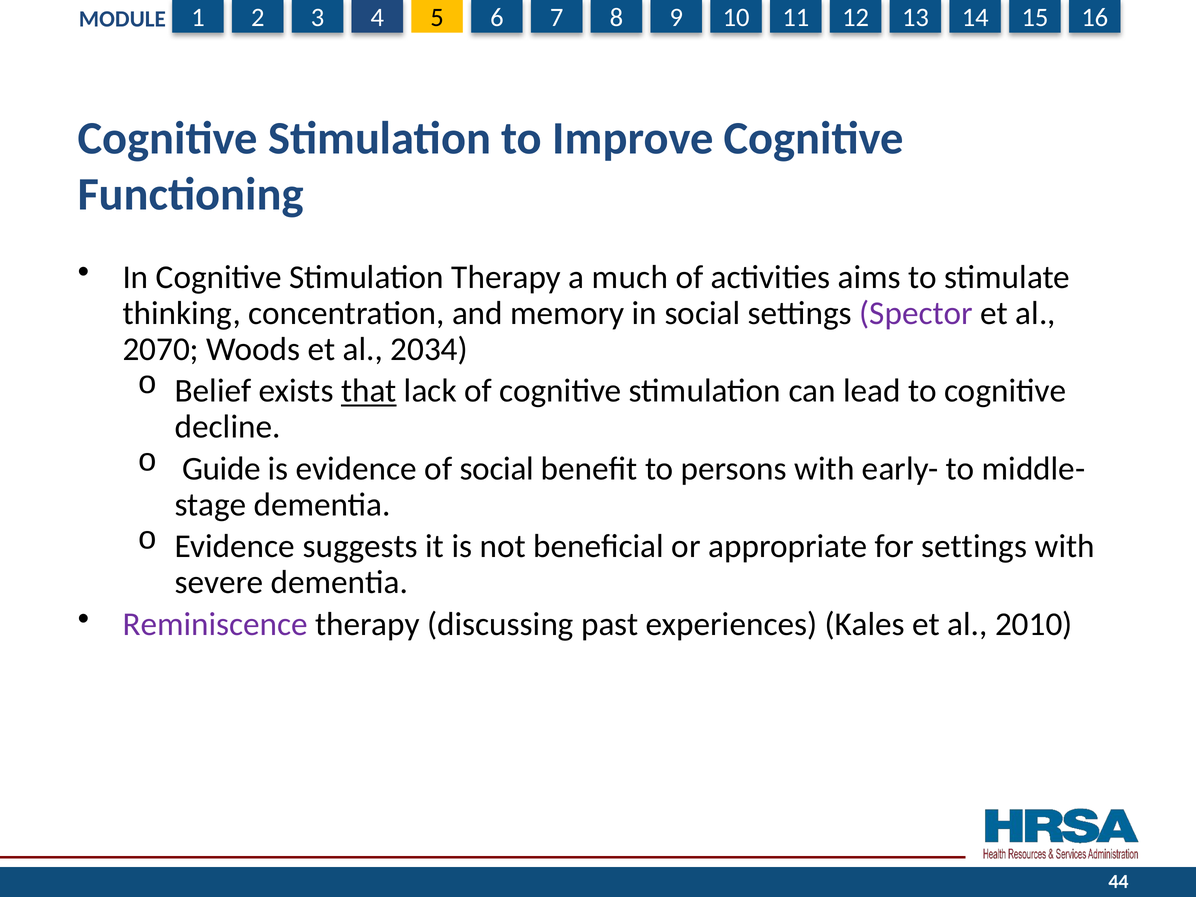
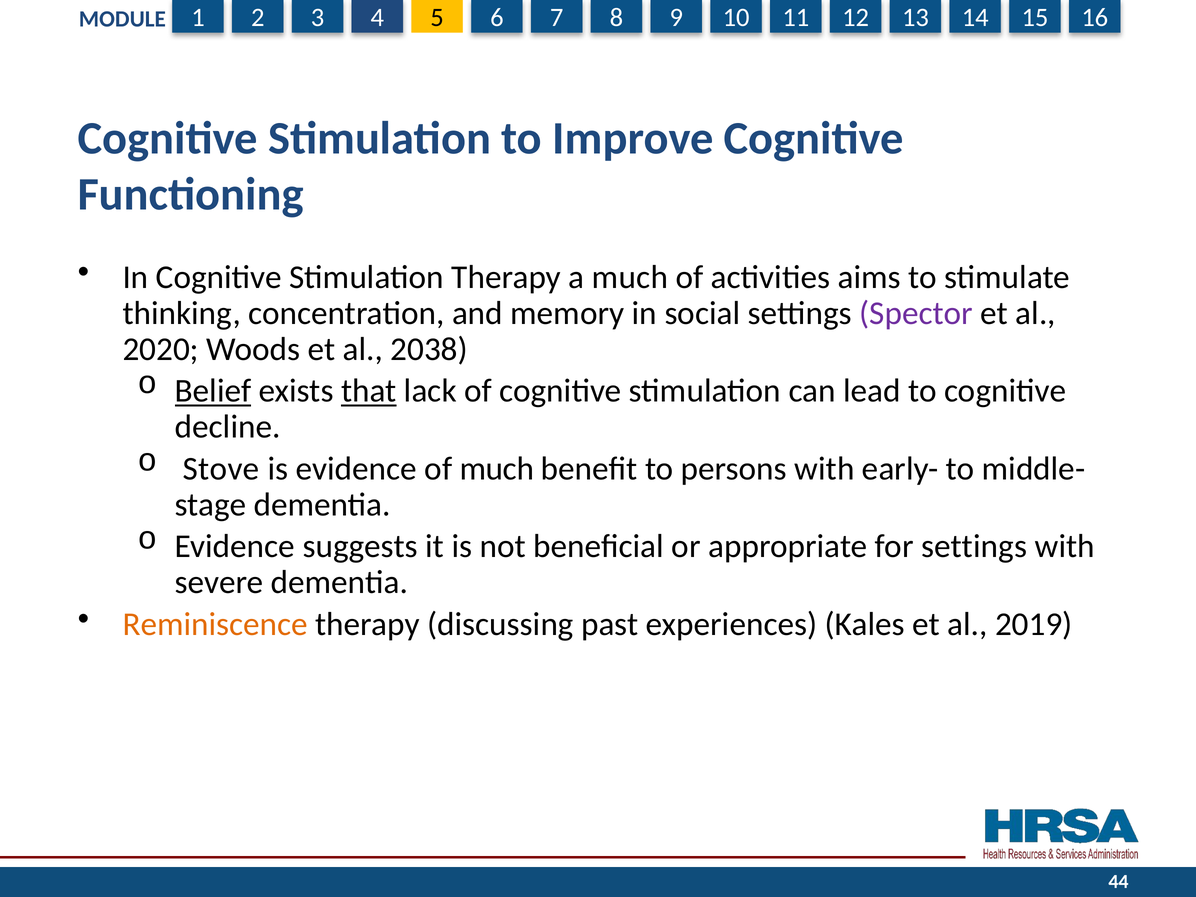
2070: 2070 -> 2020
2034: 2034 -> 2038
Belief underline: none -> present
Guide: Guide -> Stove
of social: social -> much
Reminiscence colour: purple -> orange
2010: 2010 -> 2019
